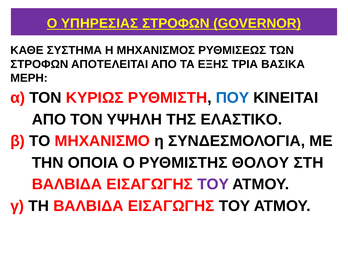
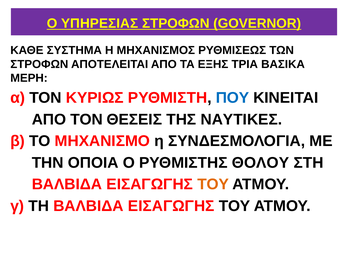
ΥΨΗΛΗ: ΥΨΗΛΗ -> ΘΕΣΕΙΣ
ΕΛΑΣΤΙΚΟ: ΕΛΑΣΤΙΚΟ -> ΝΑΥΤΙΚΕΣ
ΤΟΥ at (213, 184) colour: purple -> orange
